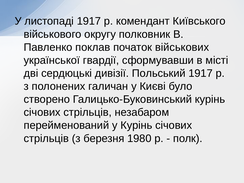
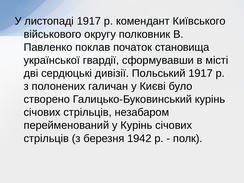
військових: військових -> становища
1980: 1980 -> 1942
